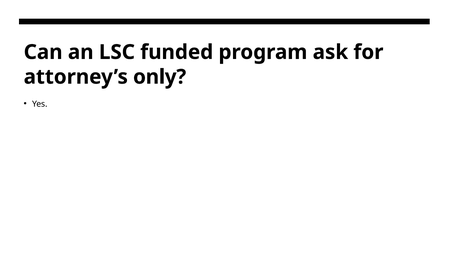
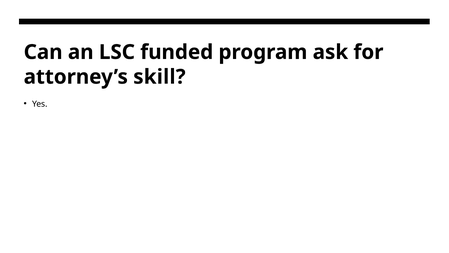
only: only -> skill
